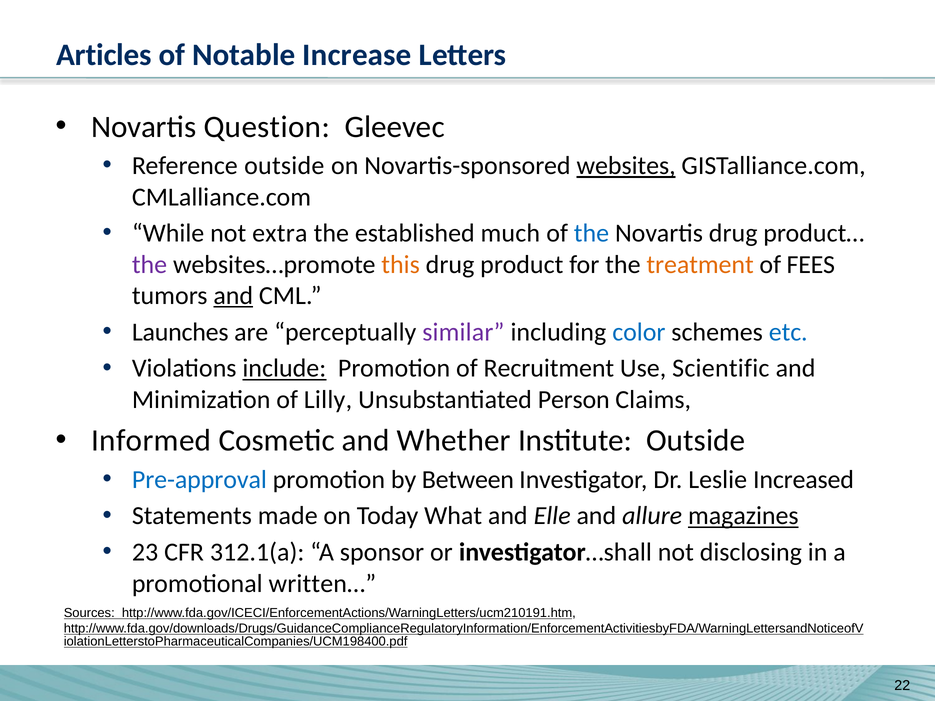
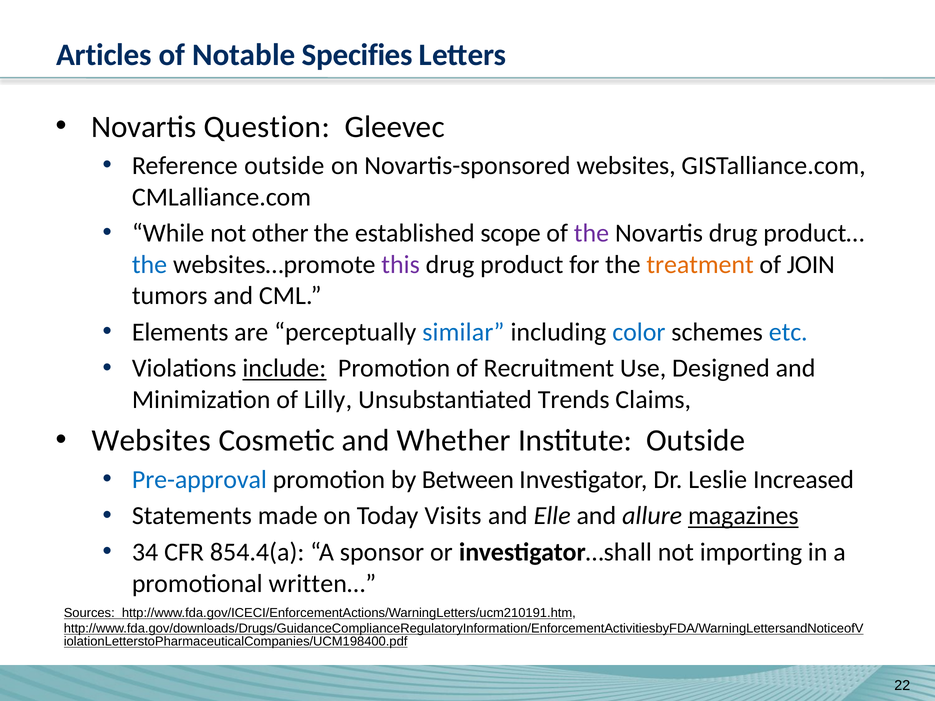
Increase: Increase -> Specifies
websites at (626, 166) underline: present -> none
extra: extra -> other
much: much -> scope
the at (591, 233) colour: blue -> purple
the at (150, 265) colour: purple -> blue
this colour: orange -> purple
FEES: FEES -> JOIN
and at (233, 296) underline: present -> none
Launches: Launches -> Elements
similar colour: purple -> blue
Scientific: Scientific -> Designed
Person: Person -> Trends
Informed at (151, 441): Informed -> Websites
What: What -> Visits
23: 23 -> 34
312.1(a: 312.1(a -> 854.4(a
disclosing: disclosing -> importing
